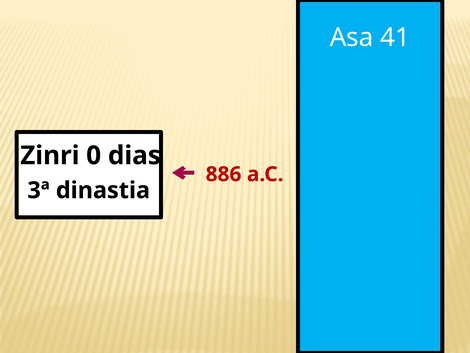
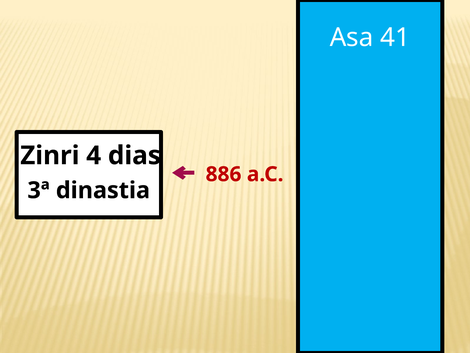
0: 0 -> 4
